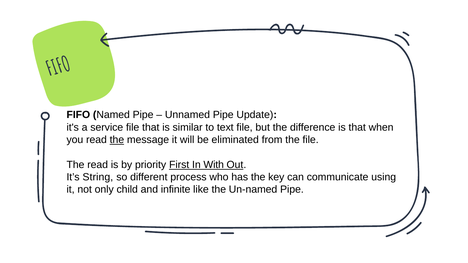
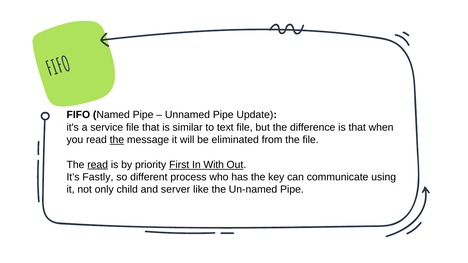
read at (98, 165) underline: none -> present
String: String -> Fastly
infinite: infinite -> server
